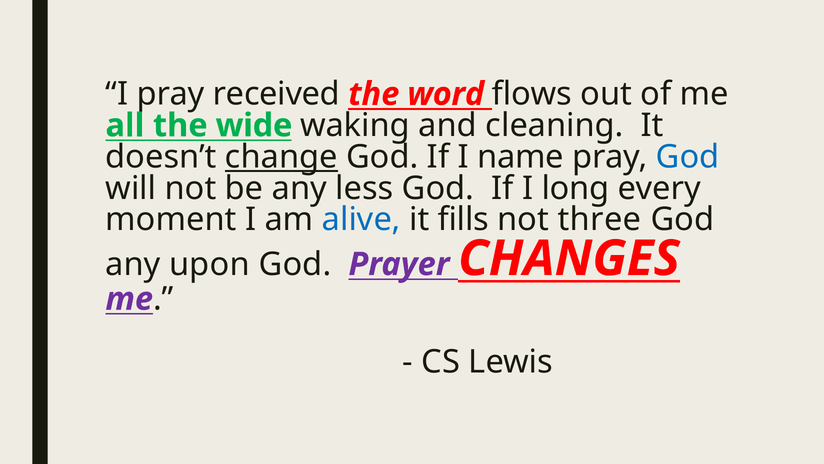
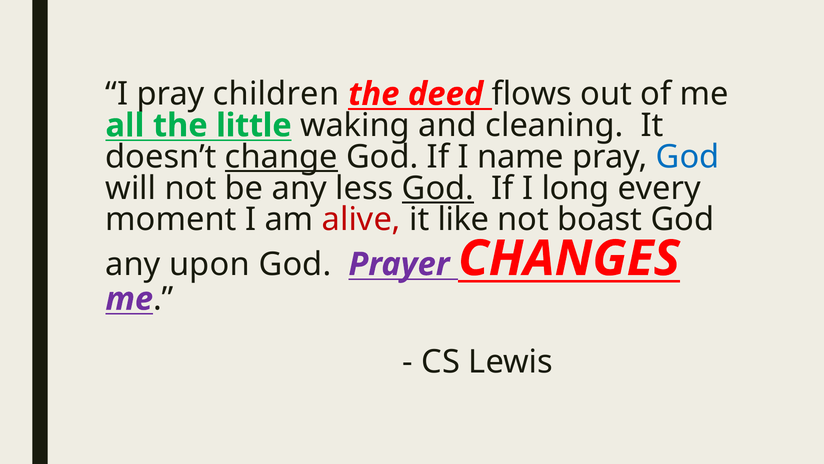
received: received -> children
word: word -> deed
wide: wide -> little
God at (438, 188) underline: none -> present
alive colour: blue -> red
fills: fills -> like
three: three -> boast
